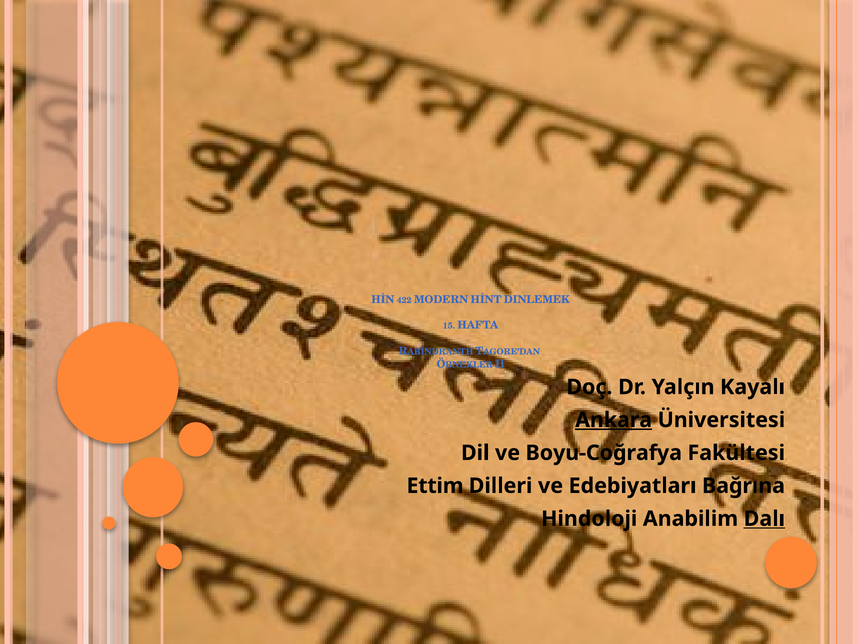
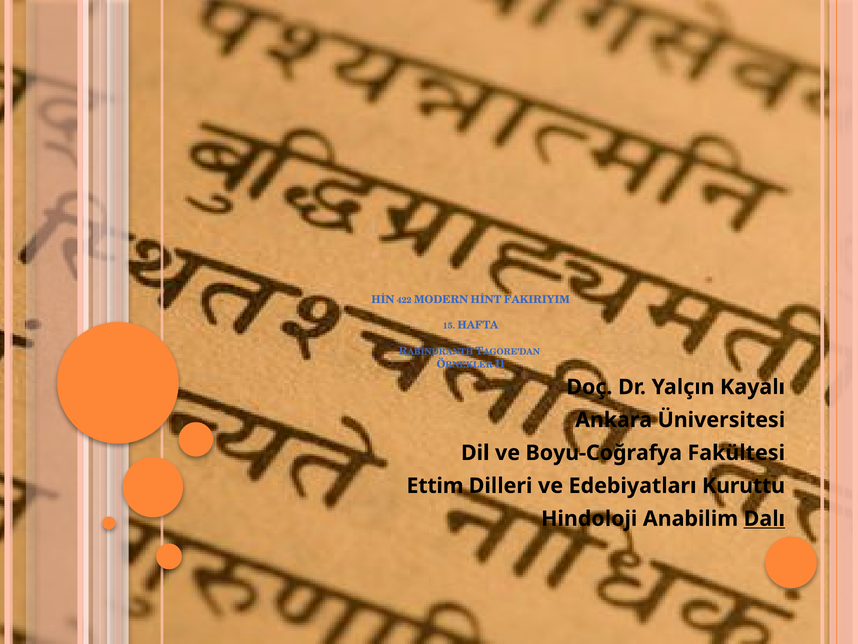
DINLEMEK: DINLEMEK -> FAKIRIYIM
Ankara underline: present -> none
Bağrına: Bağrına -> Kuruttu
